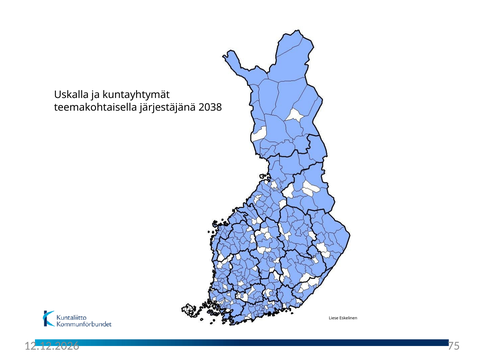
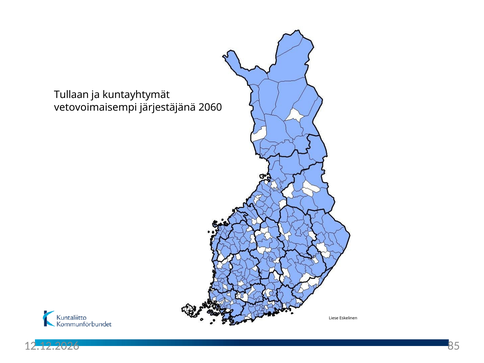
Uskalla: Uskalla -> Tullaan
teemakohtaisella: teemakohtaisella -> vetovoimaisempi
2038: 2038 -> 2060
75: 75 -> 85
